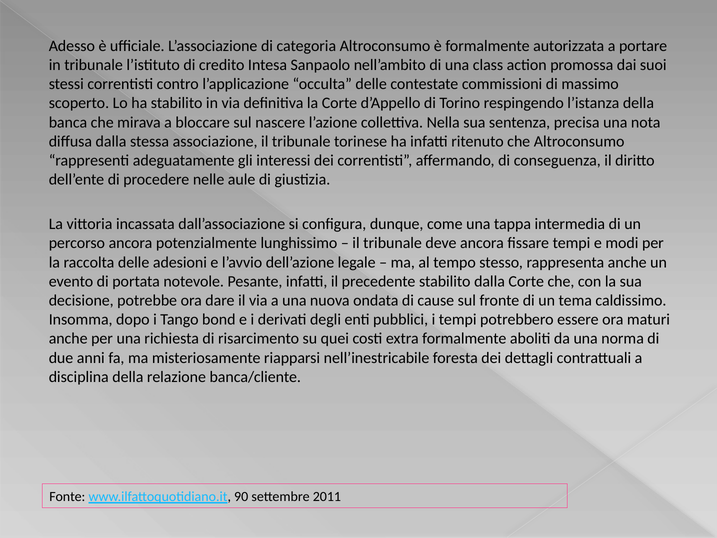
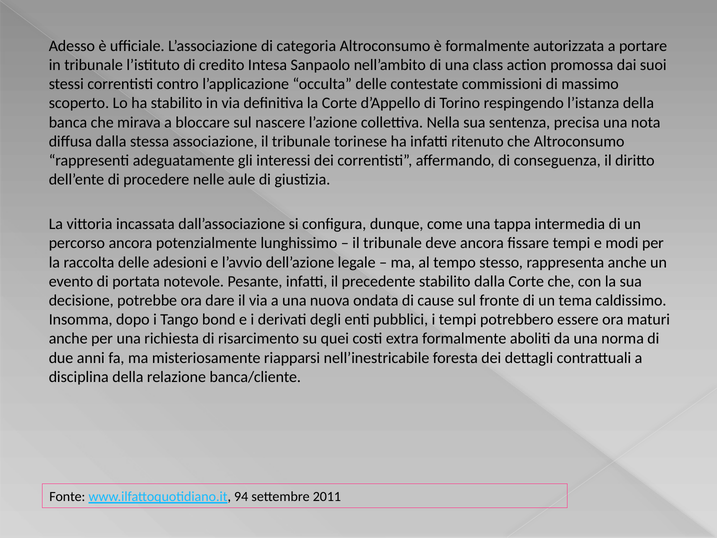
90: 90 -> 94
